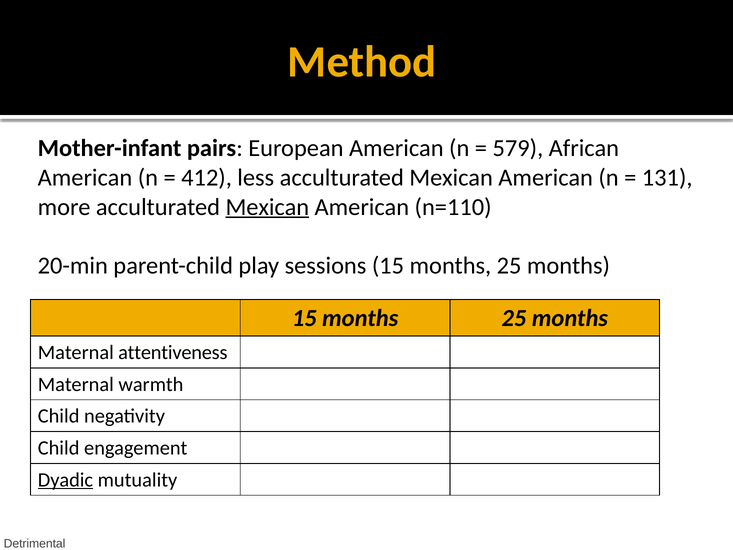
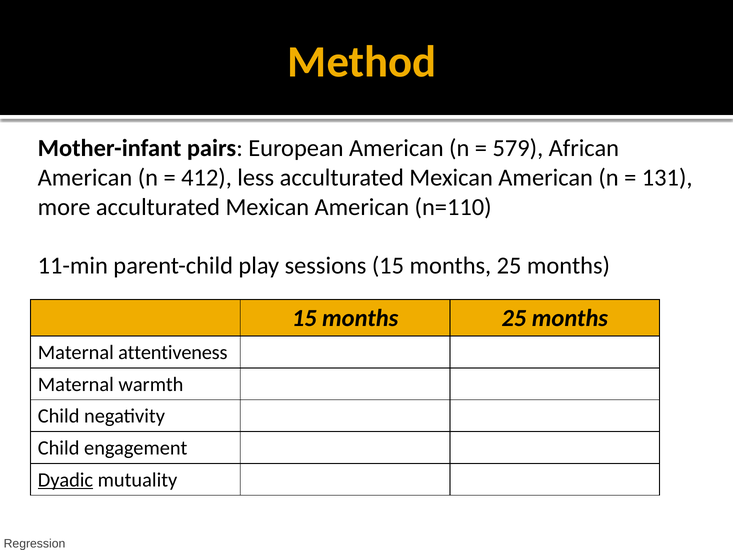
Mexican at (267, 207) underline: present -> none
20-min: 20-min -> 11-min
Detrimental: Detrimental -> Regression
